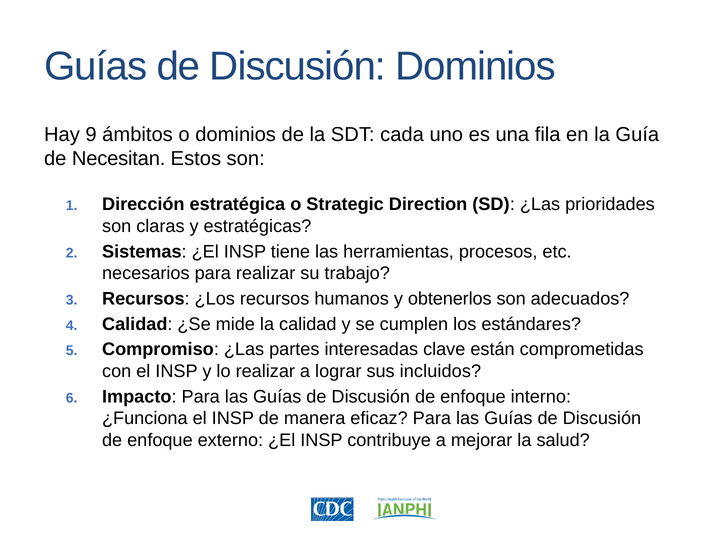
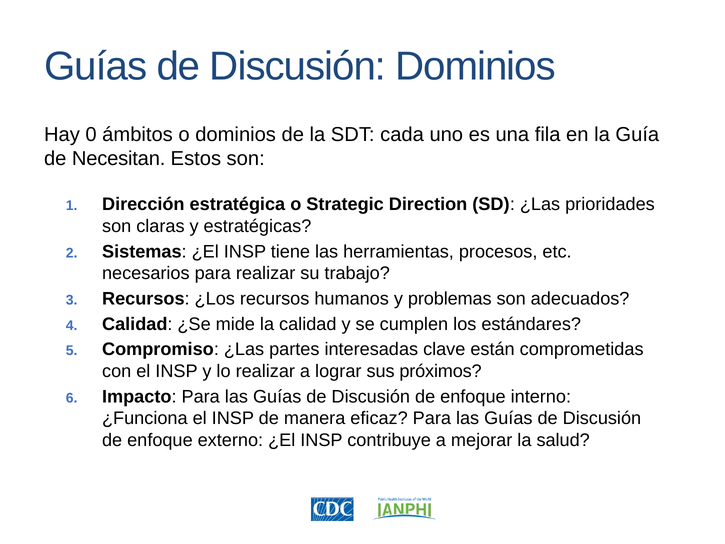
9: 9 -> 0
obtenerlos: obtenerlos -> problemas
incluidos: incluidos -> próximos
